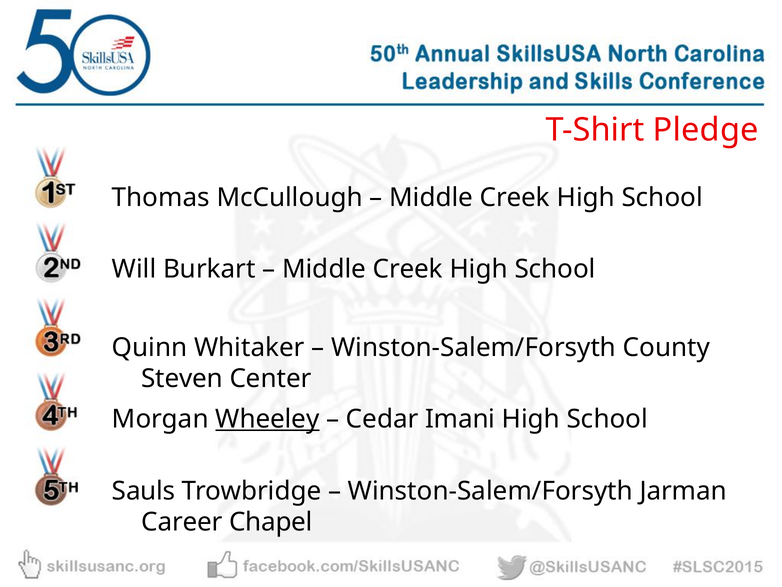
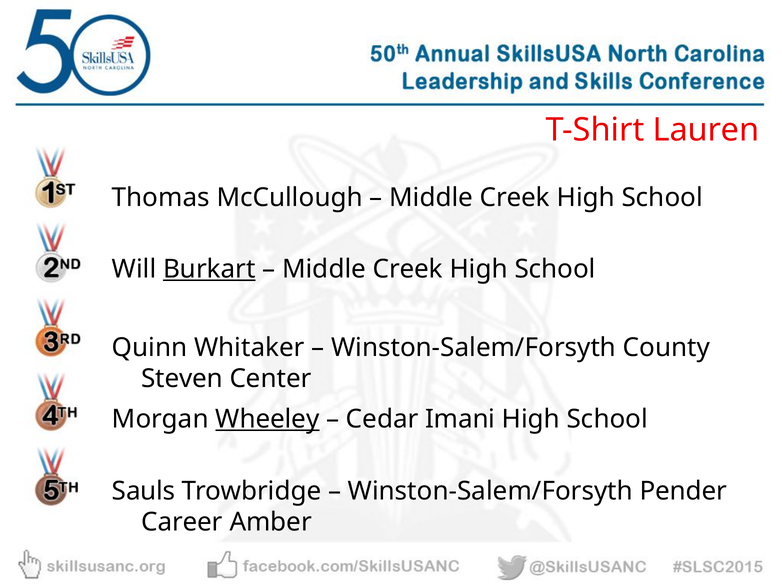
Pledge: Pledge -> Lauren
Burkart underline: none -> present
Jarman: Jarman -> Pender
Chapel: Chapel -> Amber
